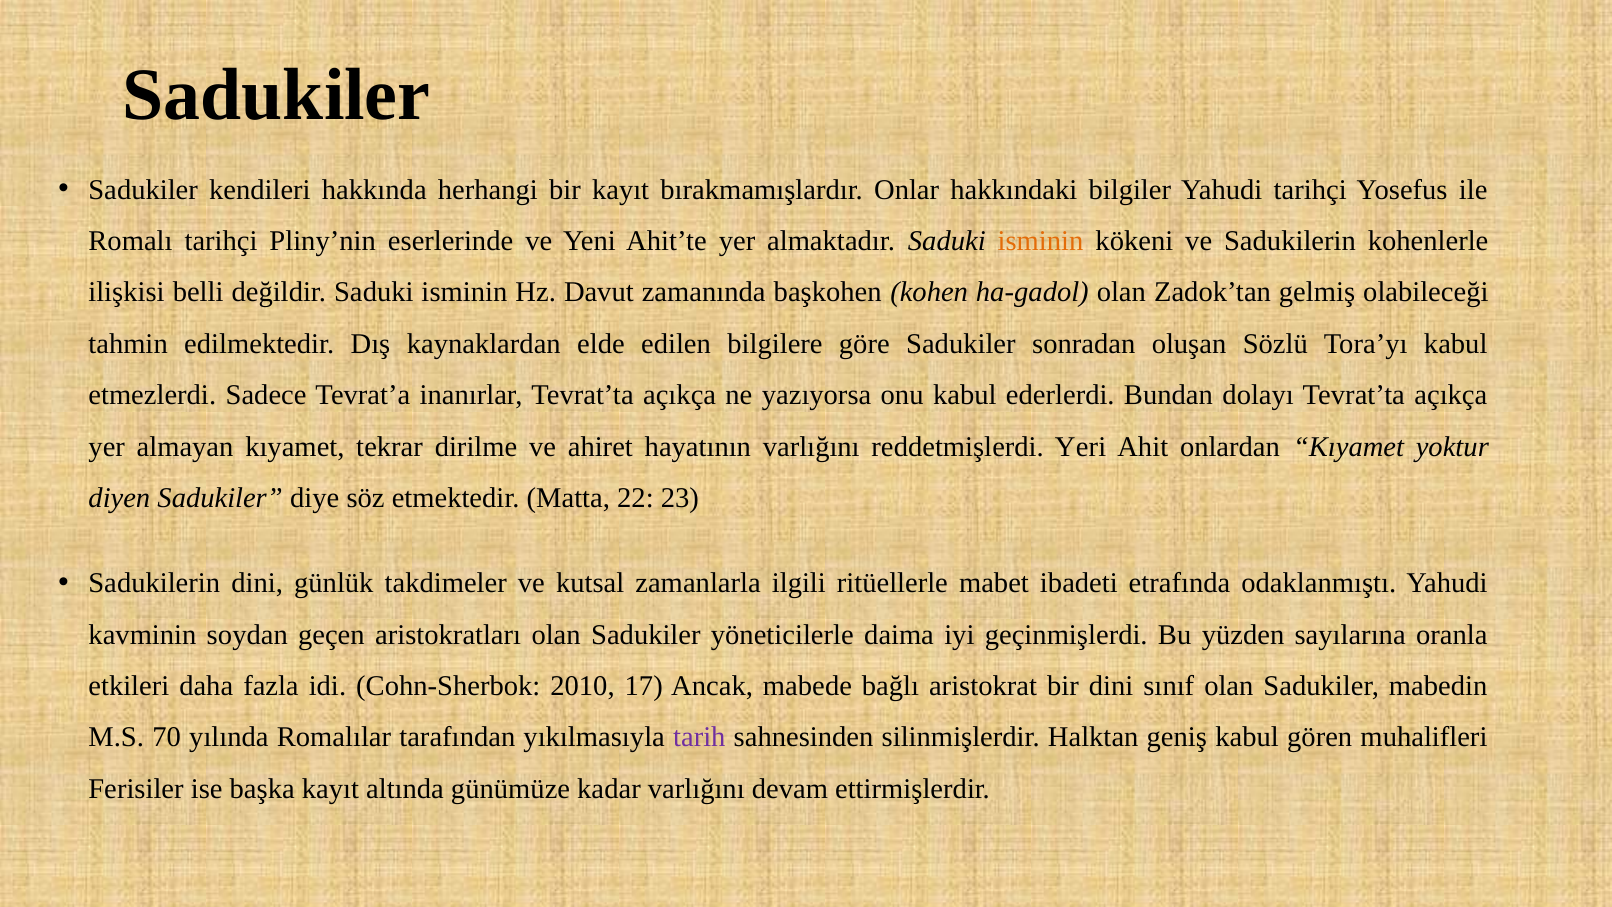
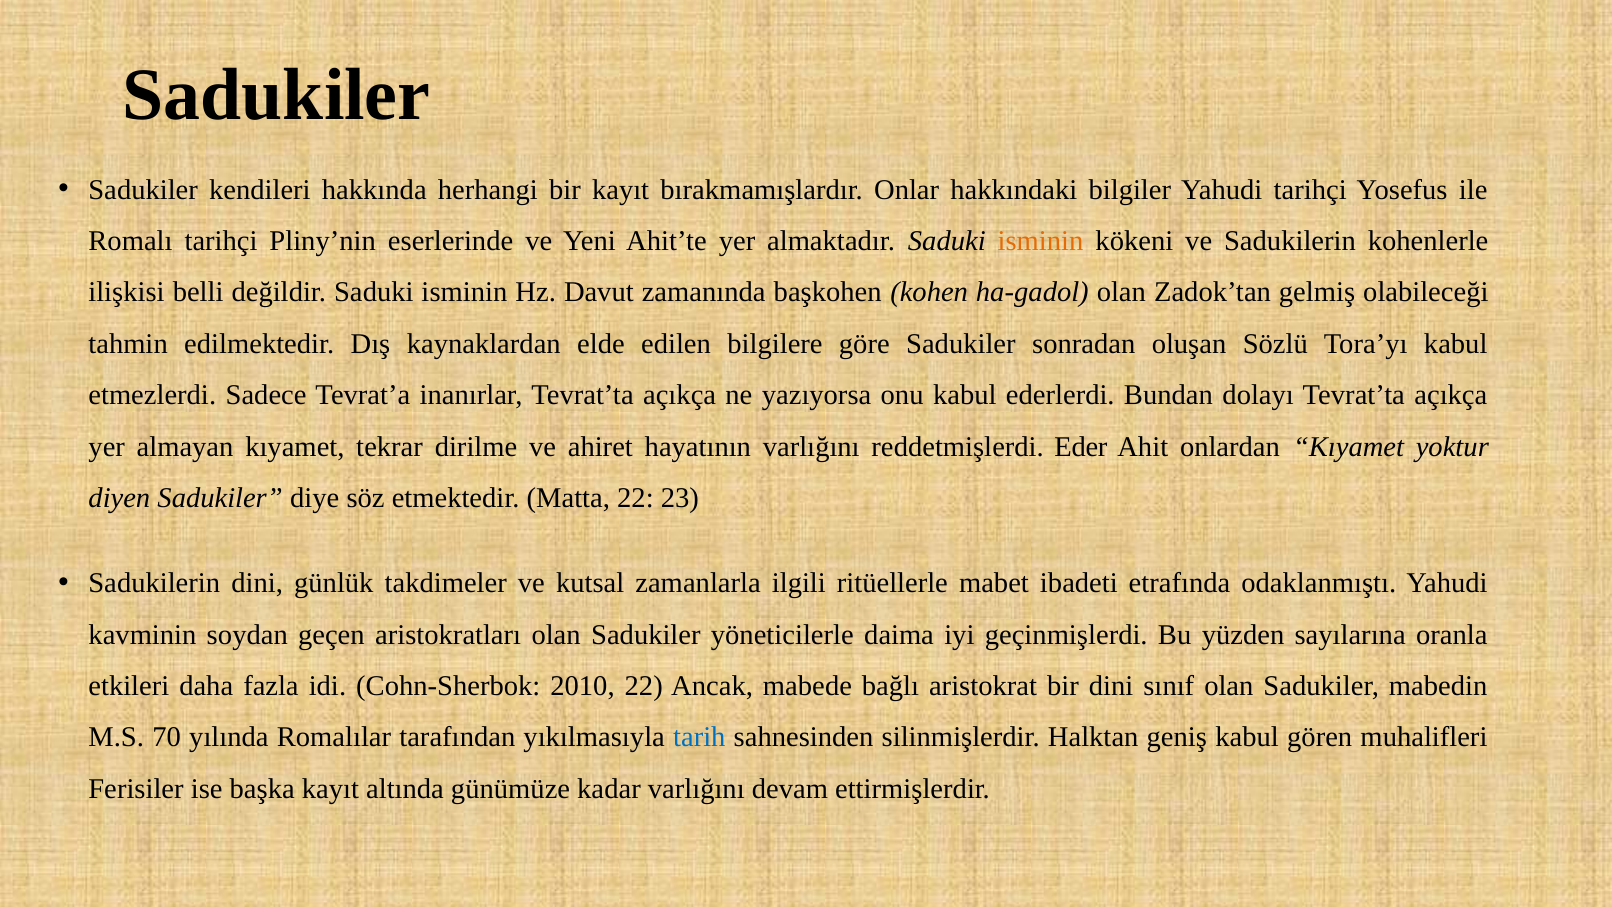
Yeri: Yeri -> Eder
2010 17: 17 -> 22
tarih colour: purple -> blue
